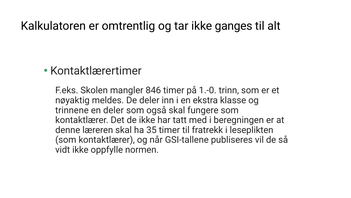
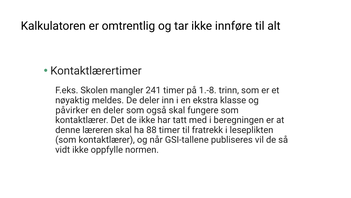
ganges: ganges -> innføre
846: 846 -> 241
1.-0: 1.-0 -> 1.-8
trinnene: trinnene -> påvirker
35: 35 -> 88
